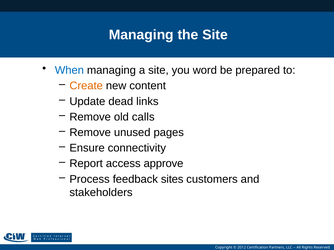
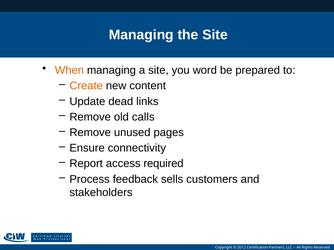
When colour: blue -> orange
approve: approve -> required
sites: sites -> sells
